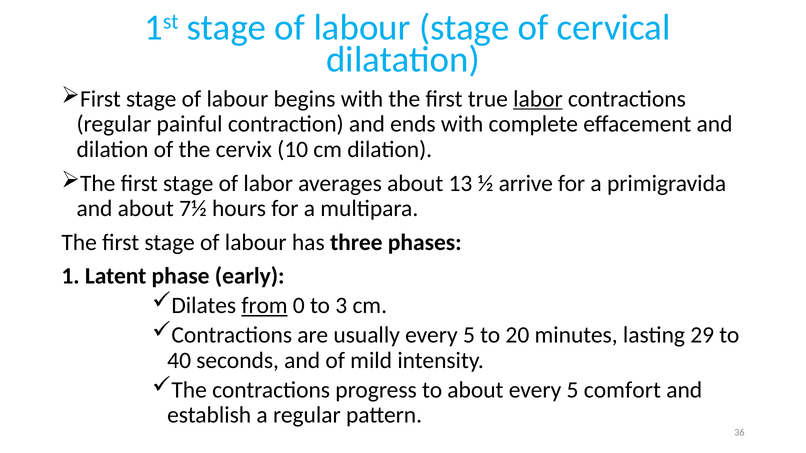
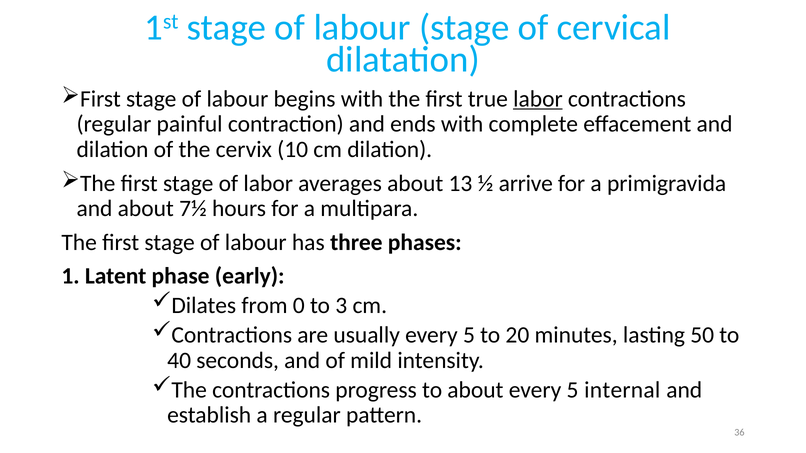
from underline: present -> none
29: 29 -> 50
comfort: comfort -> internal
